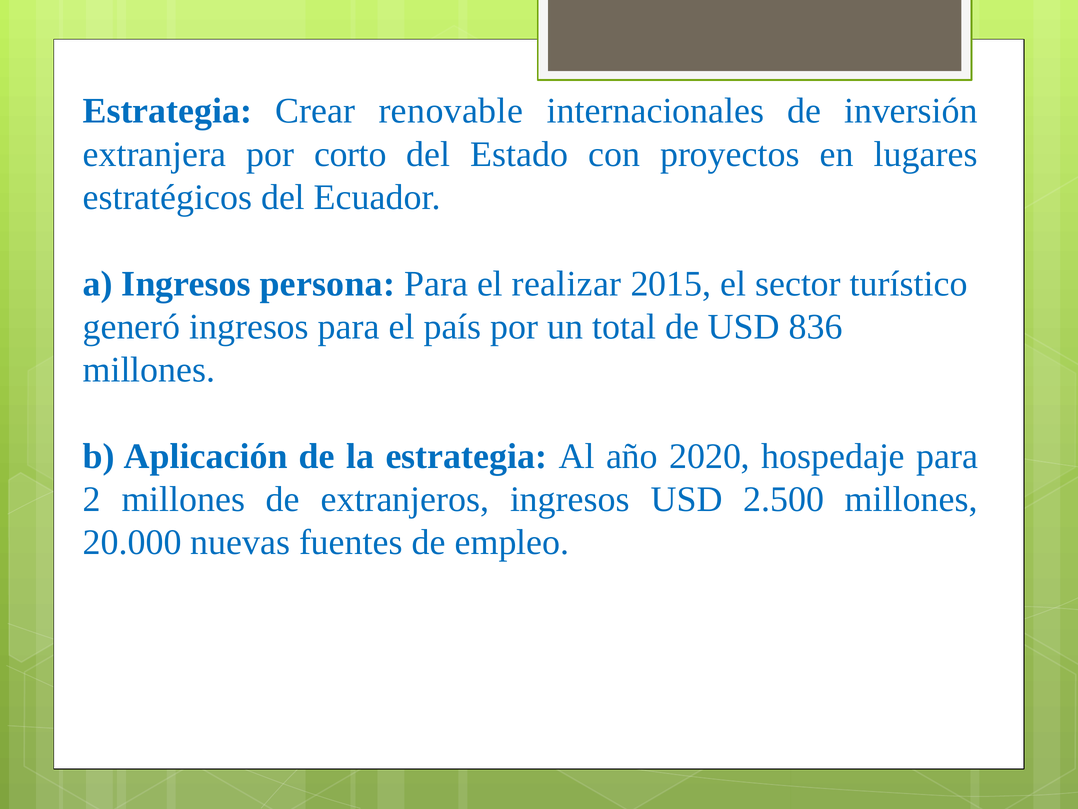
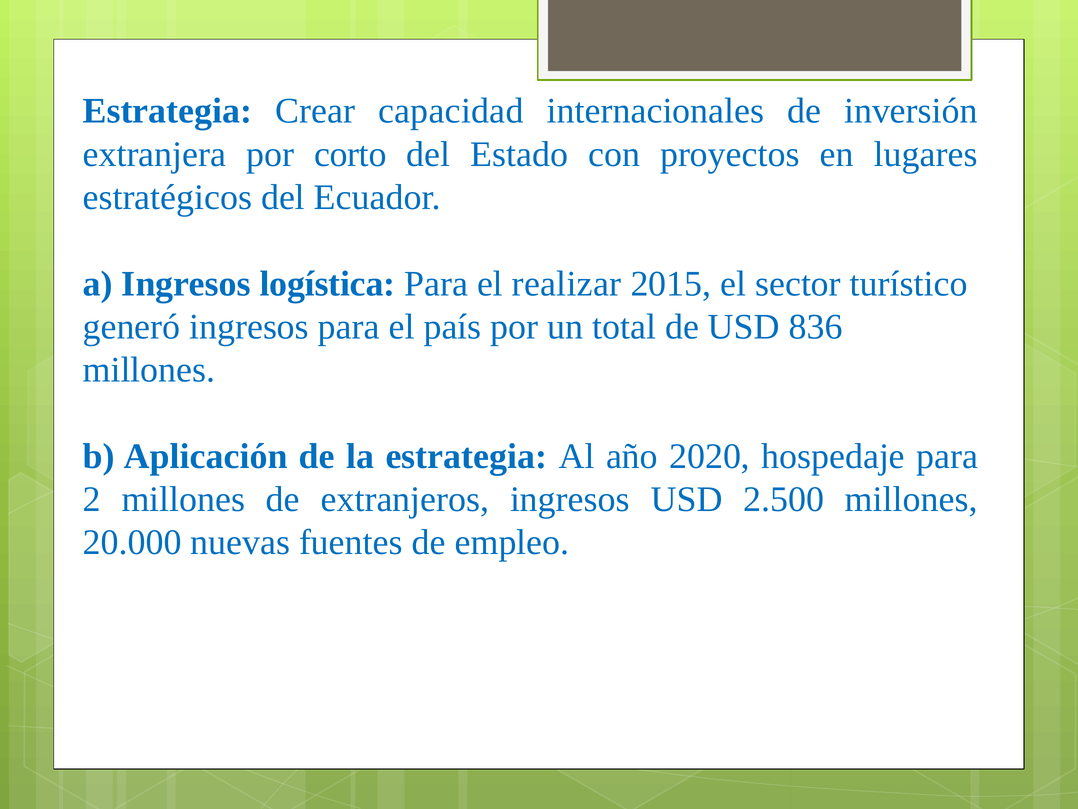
renovable: renovable -> capacidad
persona: persona -> logística
